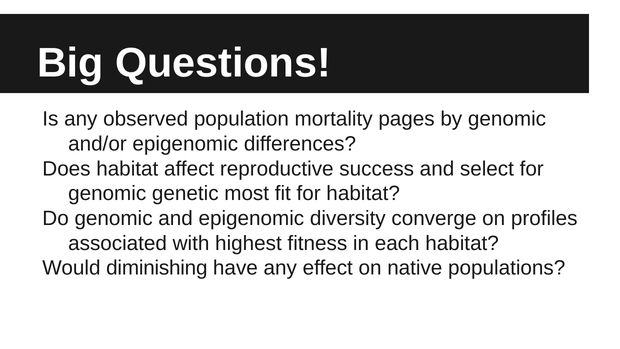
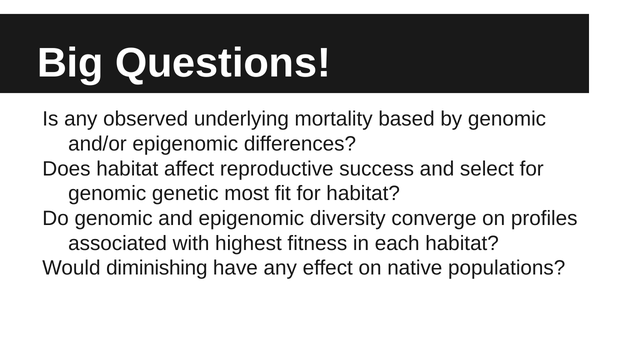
population: population -> underlying
pages: pages -> based
